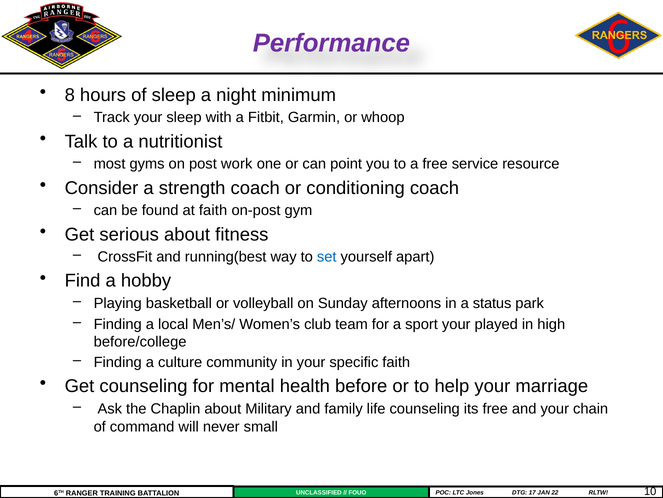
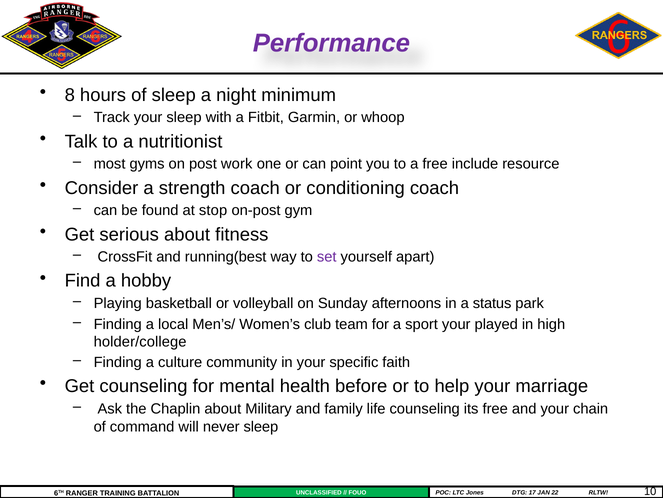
service: service -> include
at faith: faith -> stop
set colour: blue -> purple
before/college: before/college -> holder/college
never small: small -> sleep
